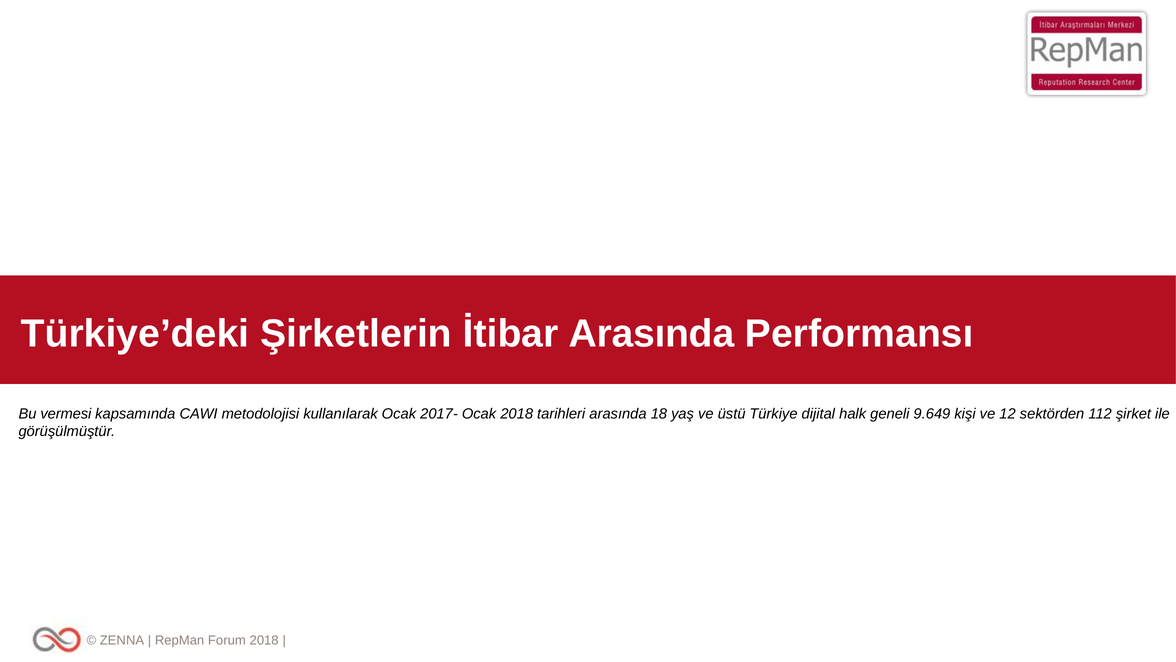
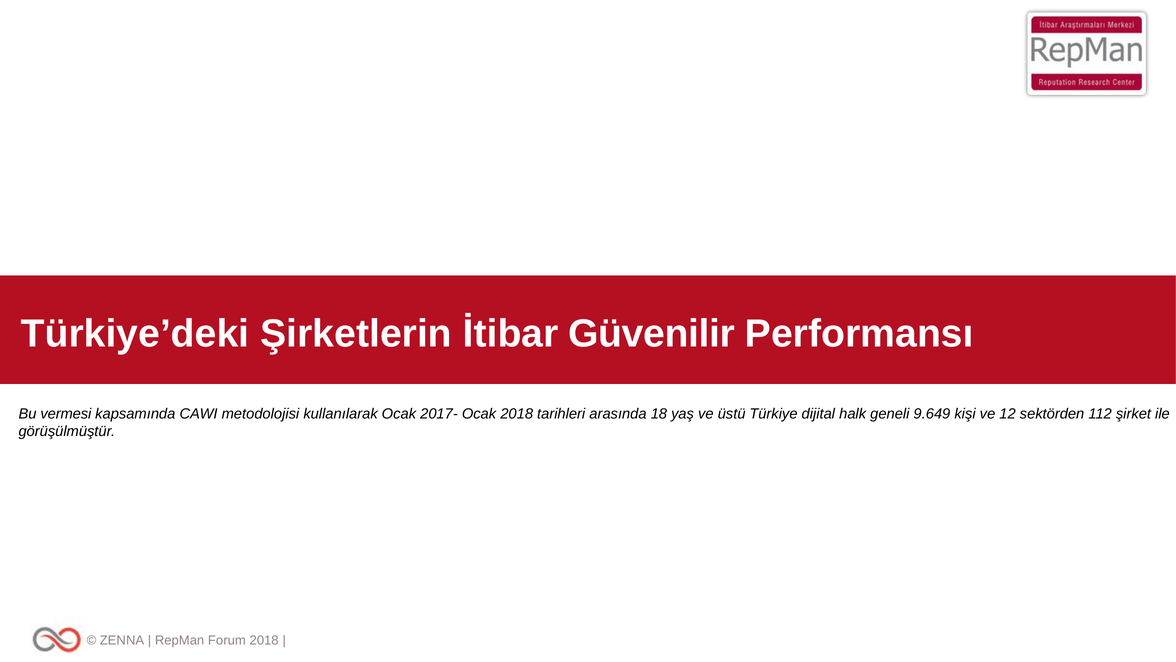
İtibar Arasında: Arasında -> Güvenilir
